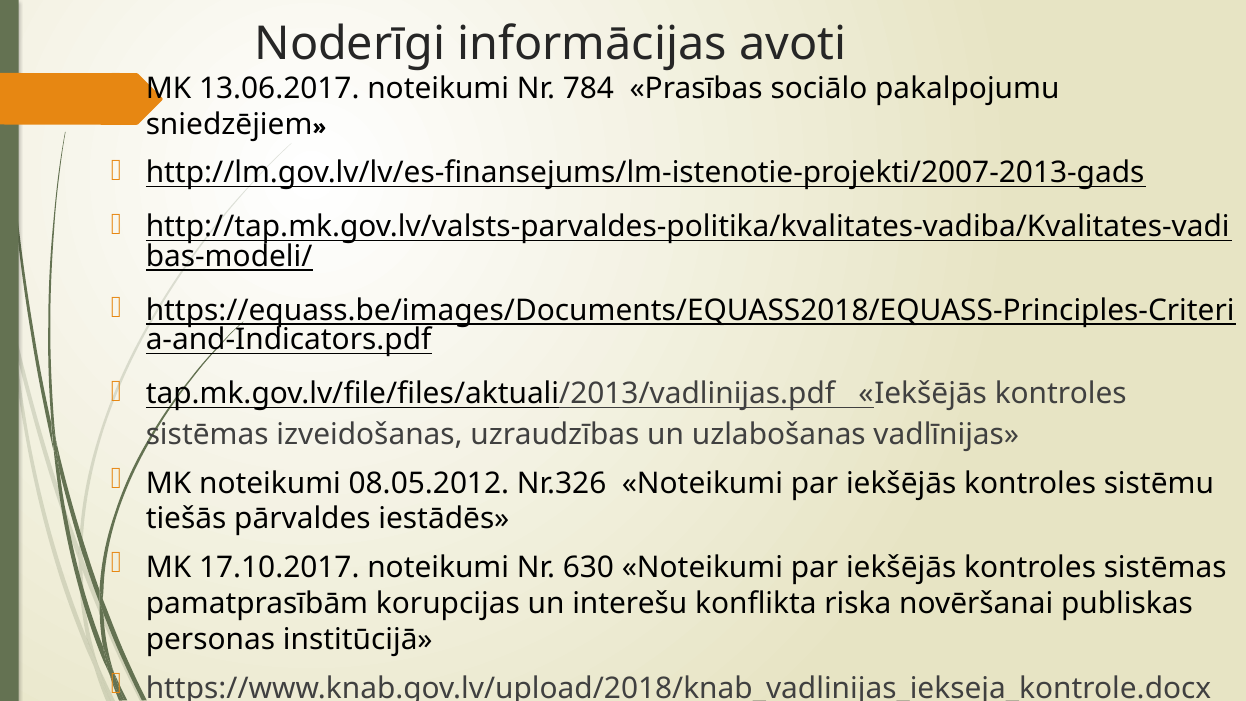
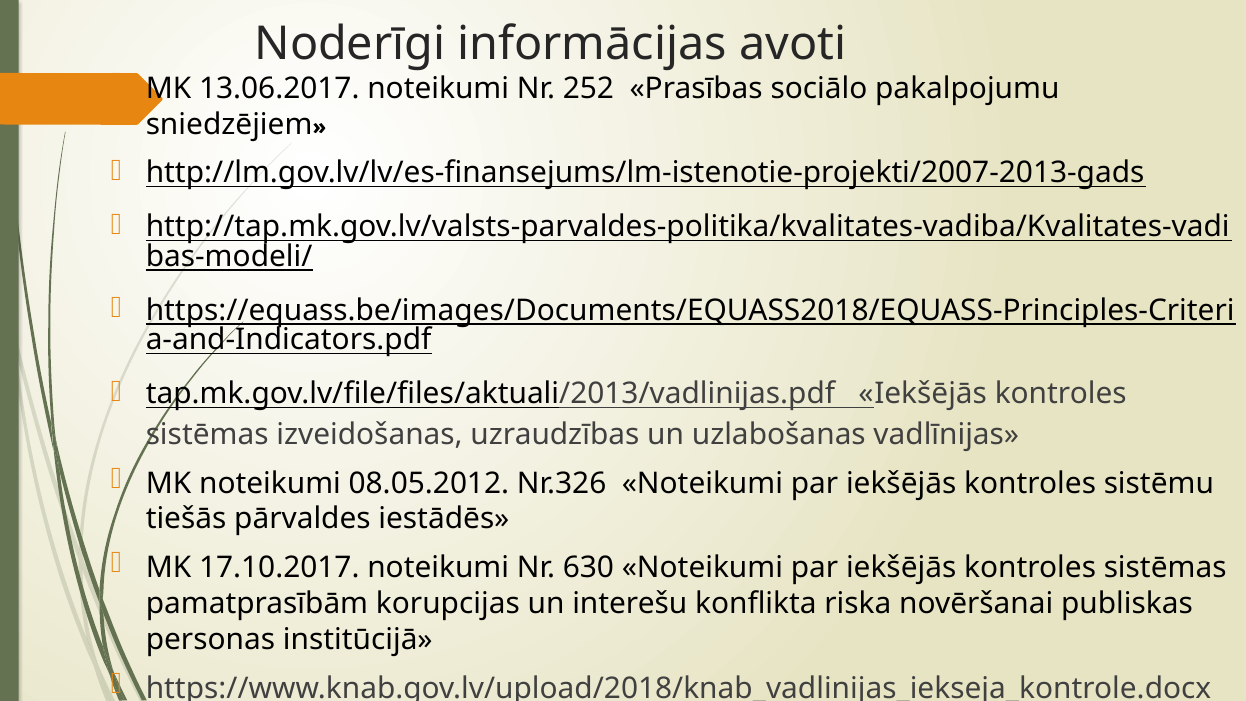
784: 784 -> 252
